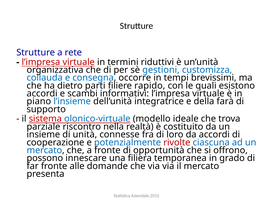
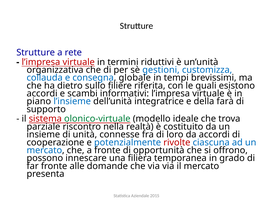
occorre: occorre -> globale
parti: parti -> sullo
rapido: rapido -> riferita
olonico-virtuale colour: blue -> green
